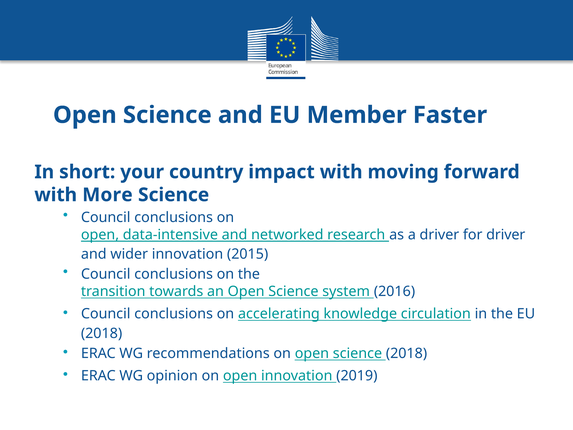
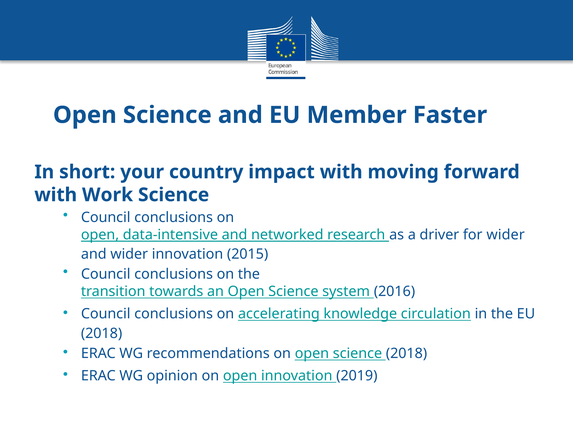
More: More -> Work
for driver: driver -> wider
